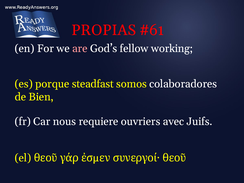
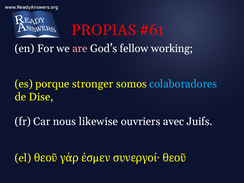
steadfast: steadfast -> stronger
colaboradores colour: white -> light blue
Bien: Bien -> Dise
requiere: requiere -> likewise
